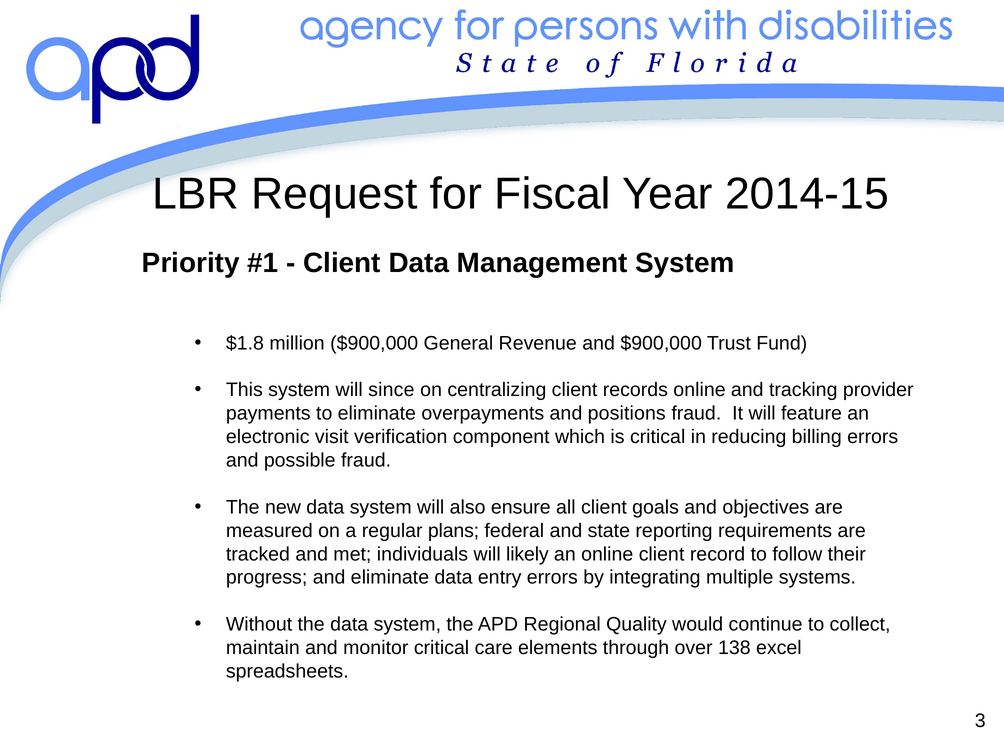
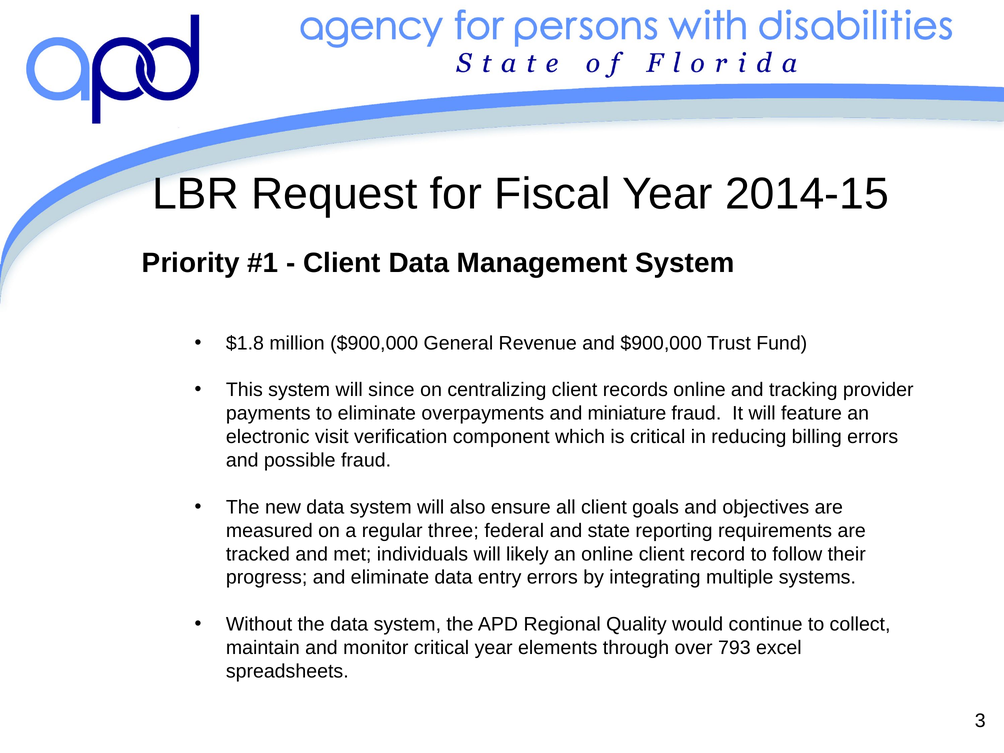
positions: positions -> miniature
plans: plans -> three
critical care: care -> year
138: 138 -> 793
